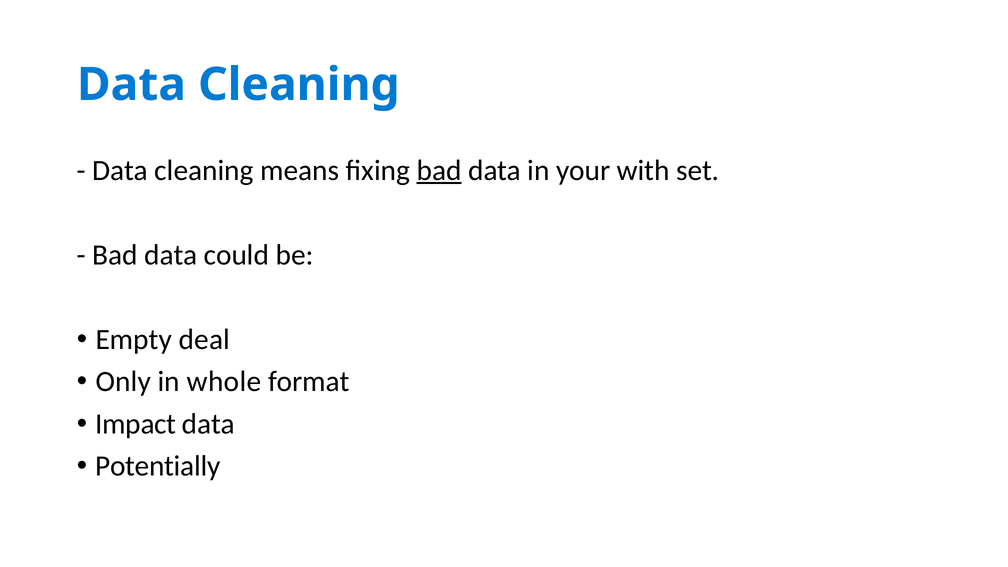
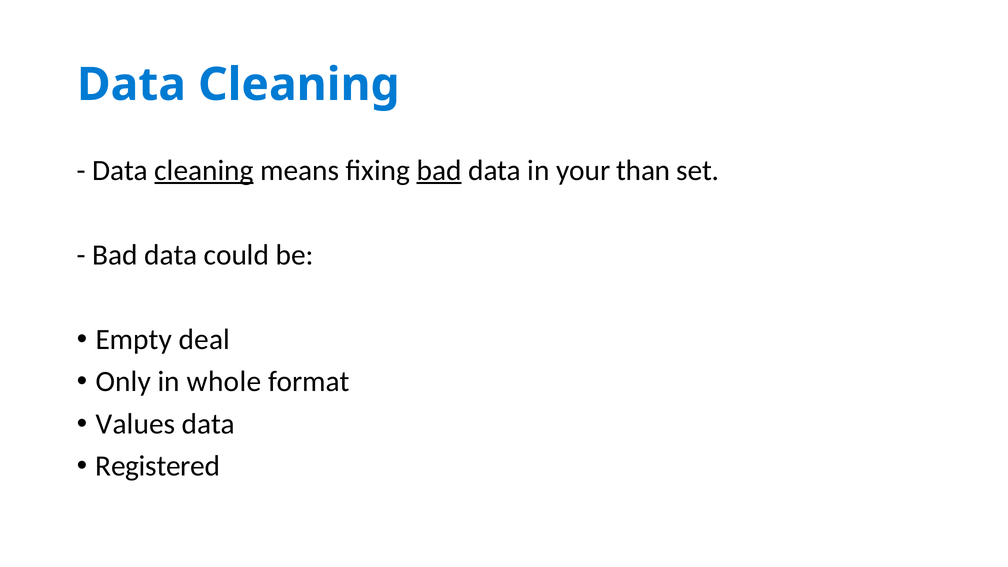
cleaning at (204, 170) underline: none -> present
with: with -> than
Impact: Impact -> Values
Potentially: Potentially -> Registered
